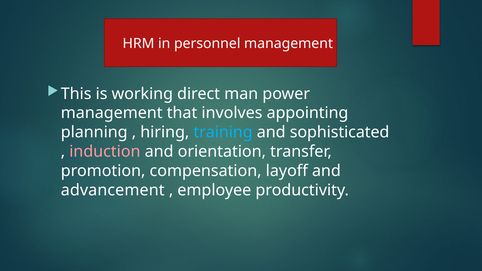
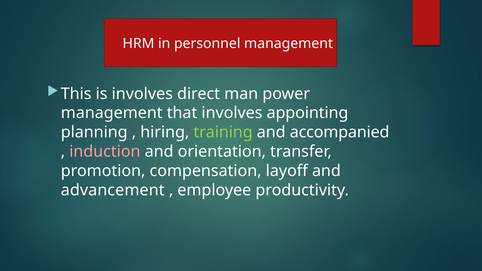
is working: working -> involves
training colour: light blue -> light green
sophisticated: sophisticated -> accompanied
